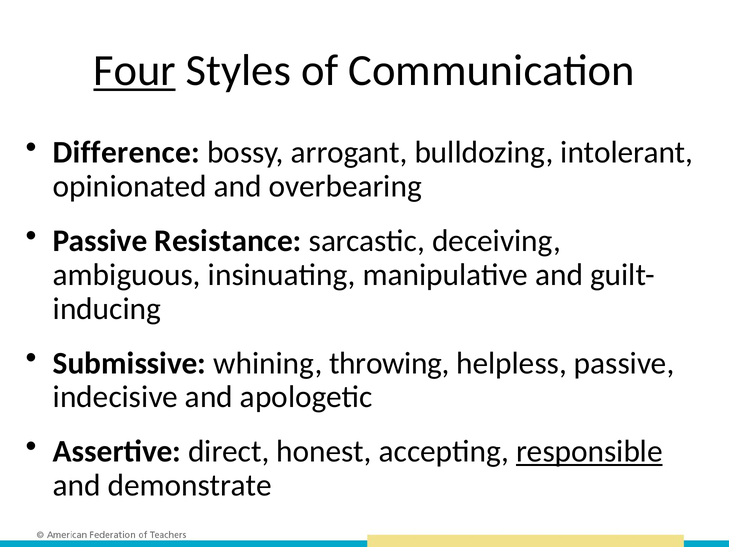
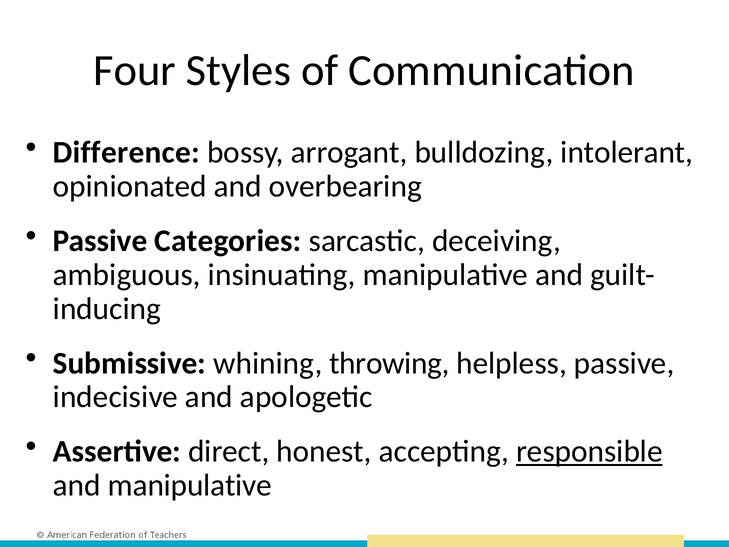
Four underline: present -> none
Resistance: Resistance -> Categories
and demonstrate: demonstrate -> manipulative
